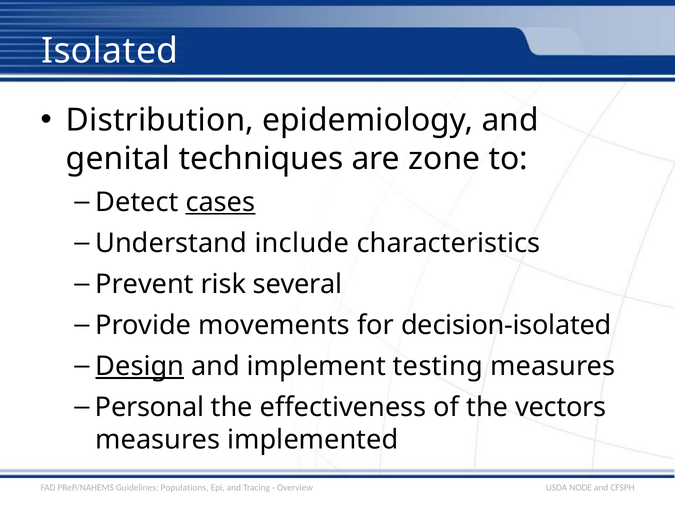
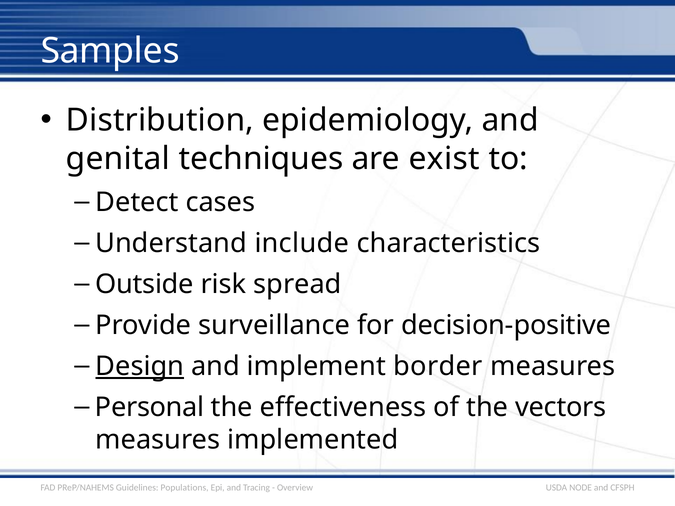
Isolated: Isolated -> Samples
zone: zone -> exist
cases underline: present -> none
Prevent: Prevent -> Outside
several: several -> spread
movements: movements -> surveillance
decision-isolated: decision-isolated -> decision-positive
testing: testing -> border
